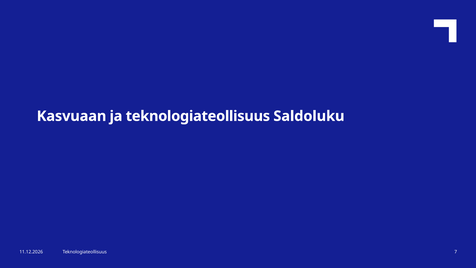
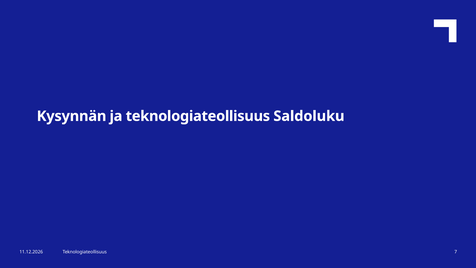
Kasvuaan: Kasvuaan -> Kysynnän
